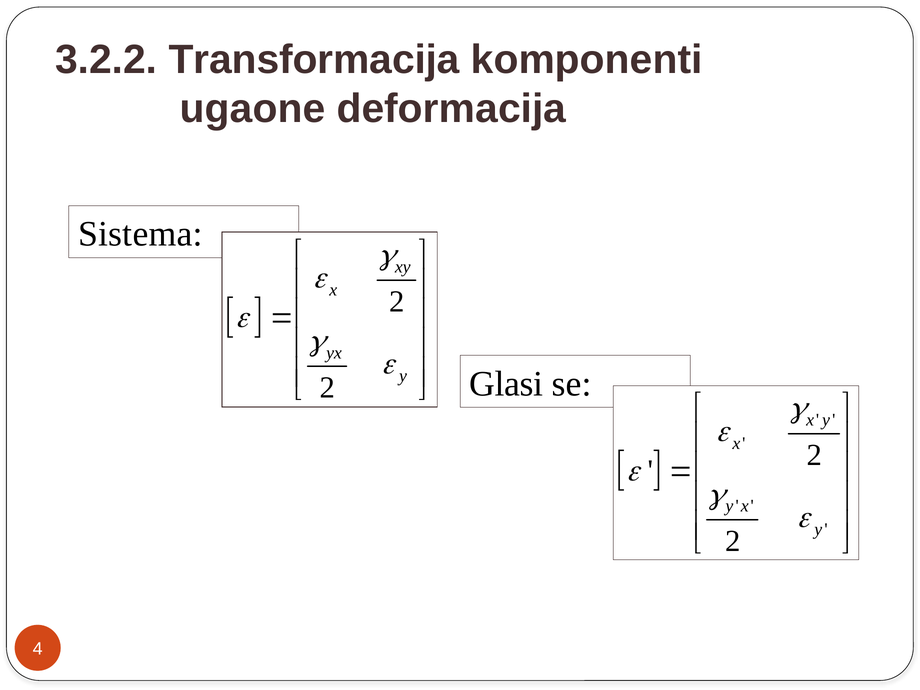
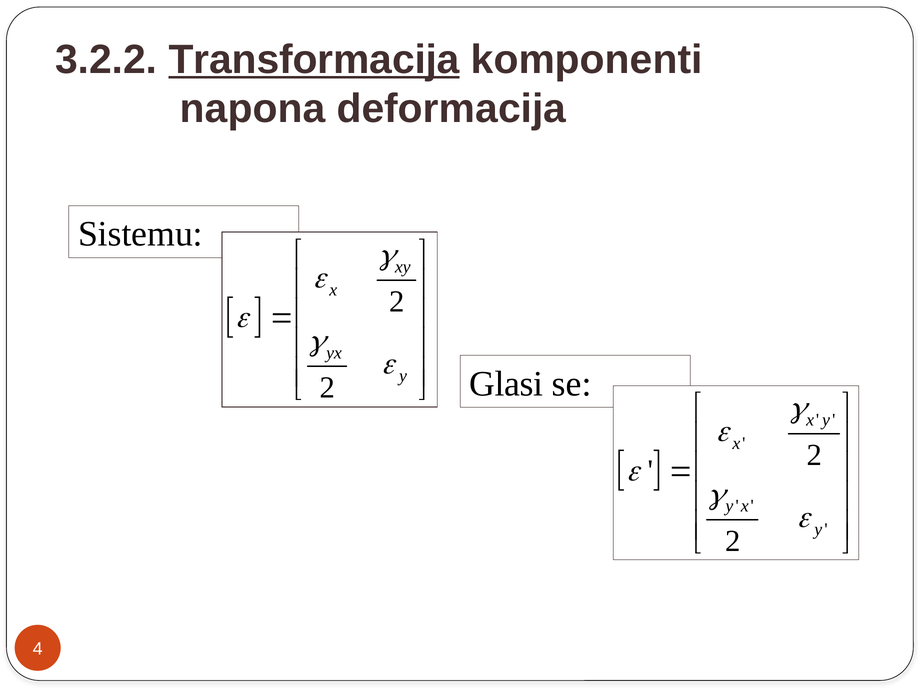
Transformacija underline: none -> present
ugaone: ugaone -> napona
Sistema: Sistema -> Sistemu
